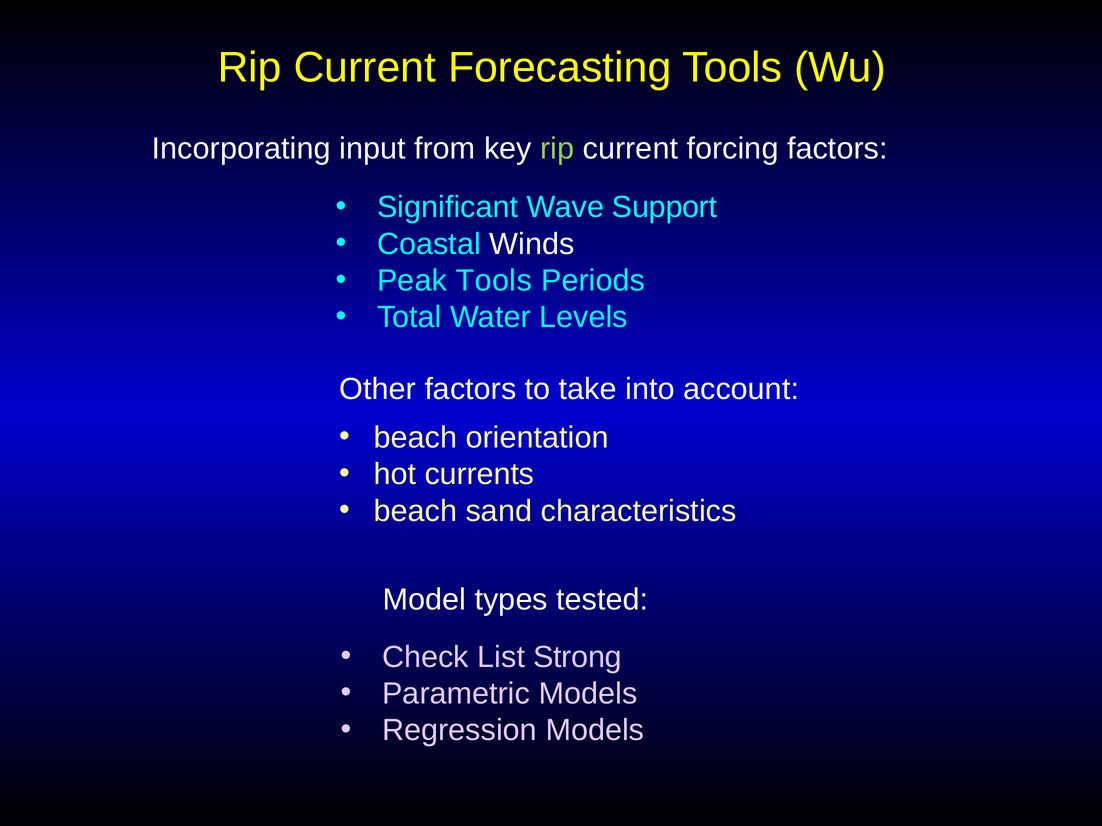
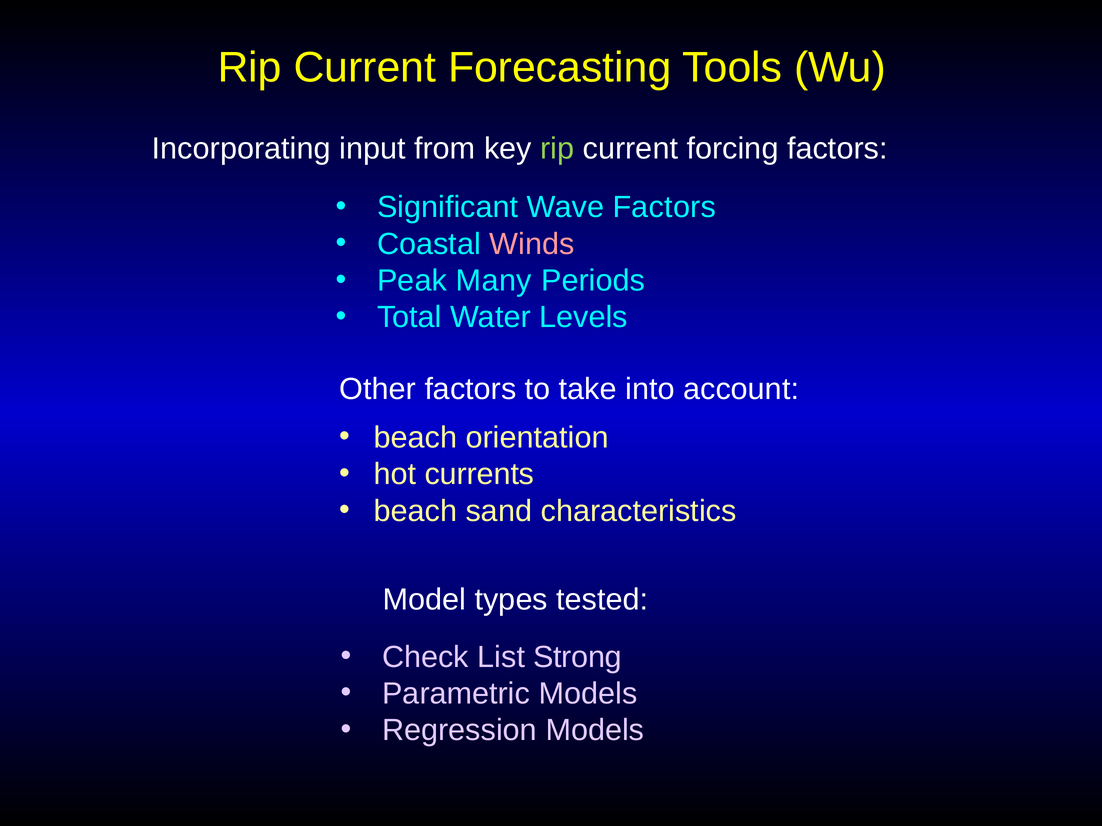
Wave Support: Support -> Factors
Winds colour: white -> pink
Peak Tools: Tools -> Many
